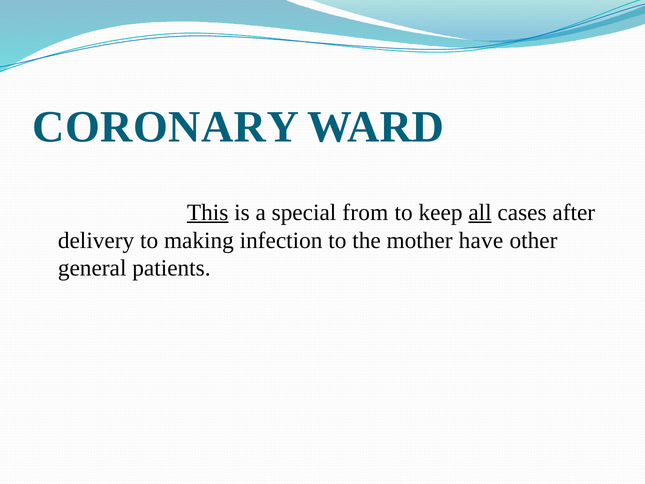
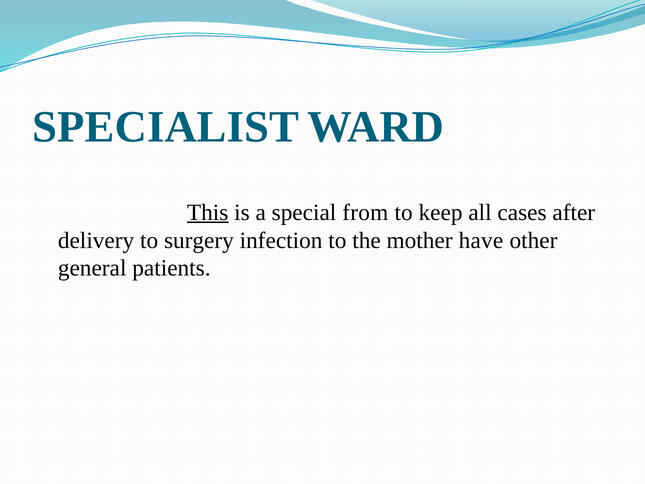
CORONARY: CORONARY -> SPECIALIST
all underline: present -> none
making: making -> surgery
